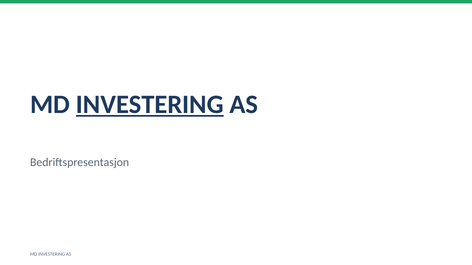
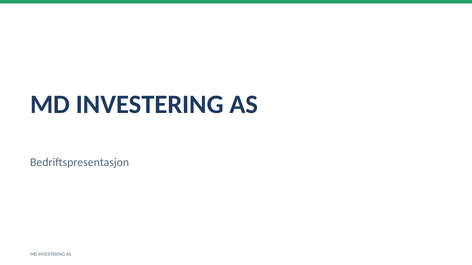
INVESTERING at (150, 105) underline: present -> none
